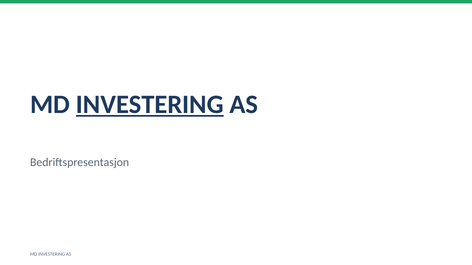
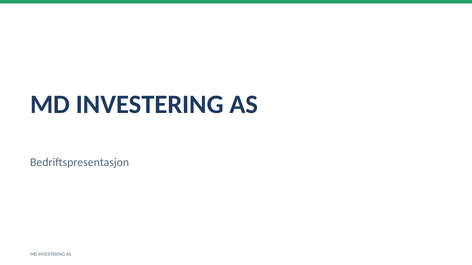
INVESTERING at (150, 105) underline: present -> none
